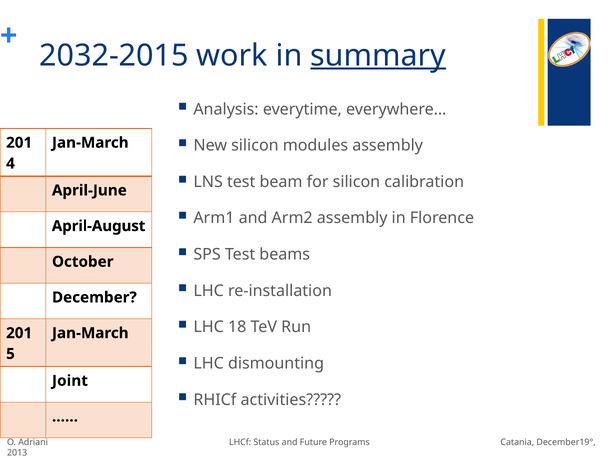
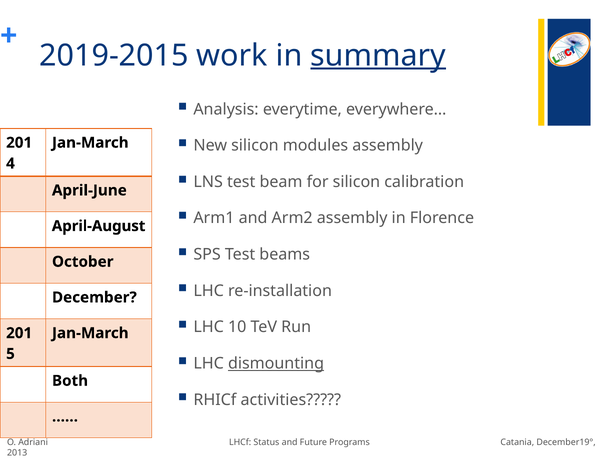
2032-2015: 2032-2015 -> 2019-2015
18: 18 -> 10
dismounting underline: none -> present
Joint: Joint -> Both
